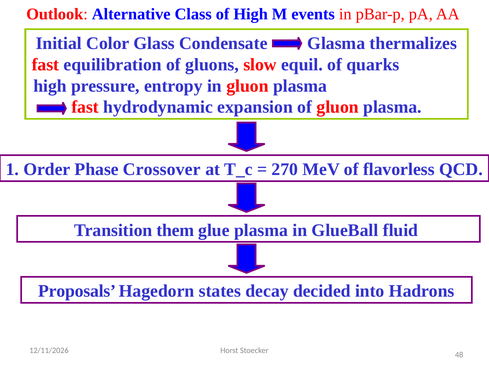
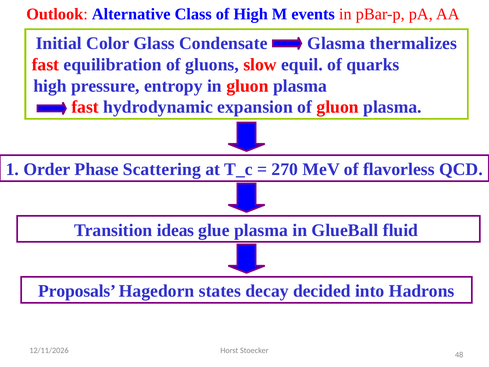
Crossover: Crossover -> Scattering
them: them -> ideas
